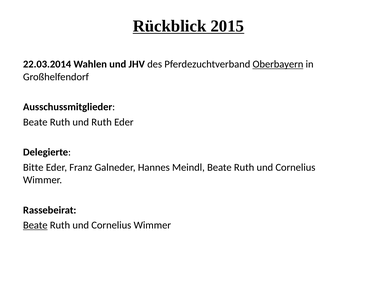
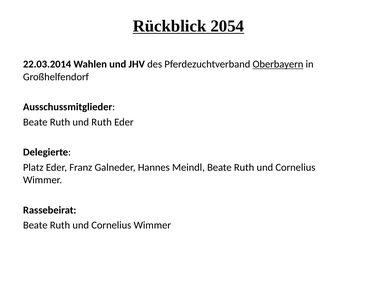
2015: 2015 -> 2054
Bitte: Bitte -> Platz
Beate at (35, 225) underline: present -> none
